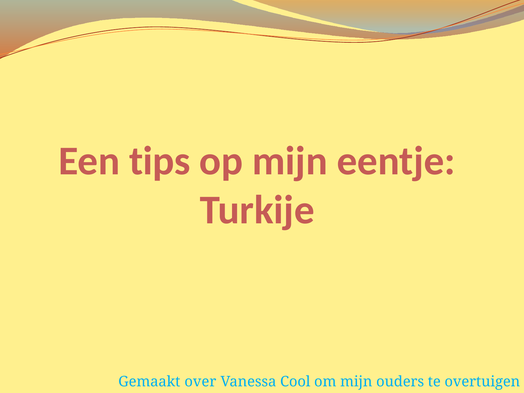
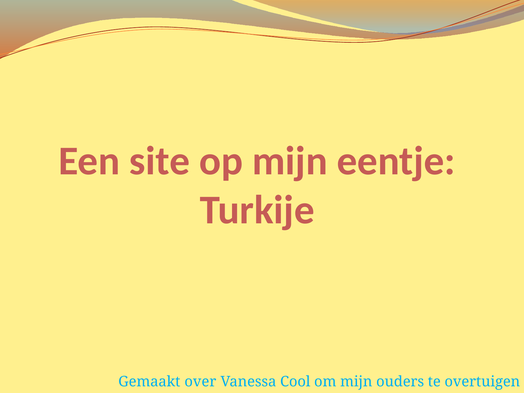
tips: tips -> site
